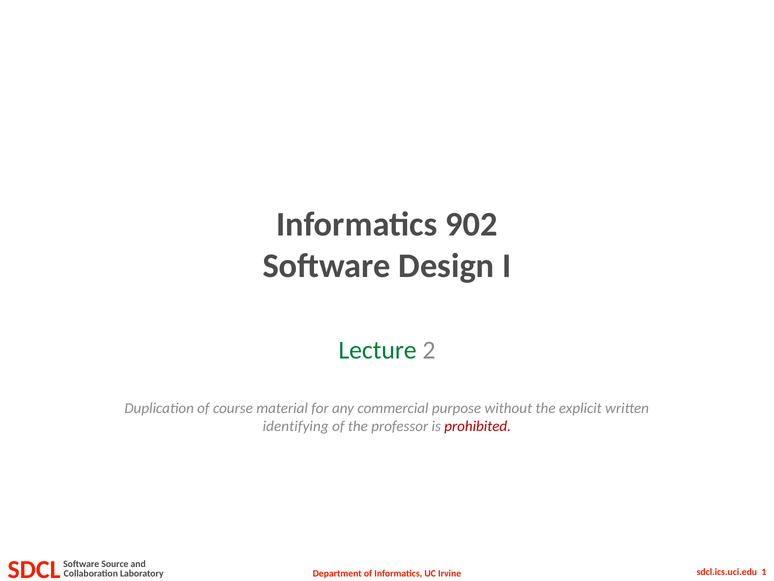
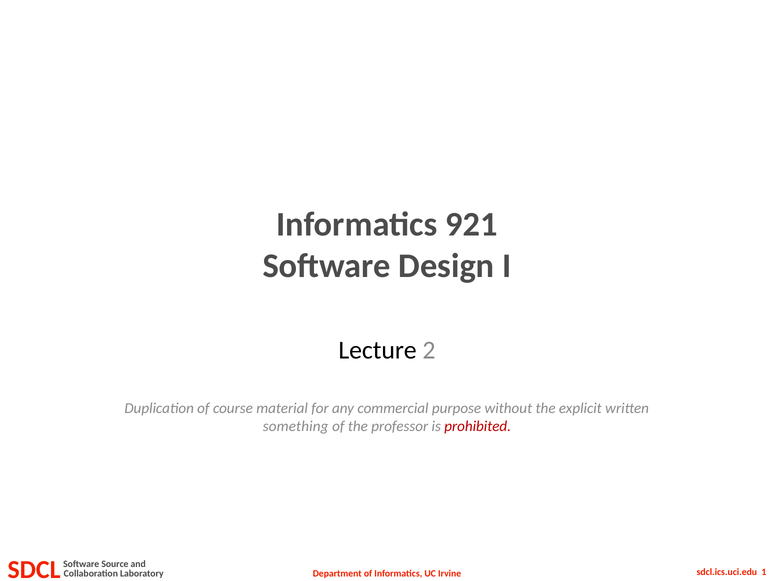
902: 902 -> 921
Lecture colour: green -> black
identifying: identifying -> something
